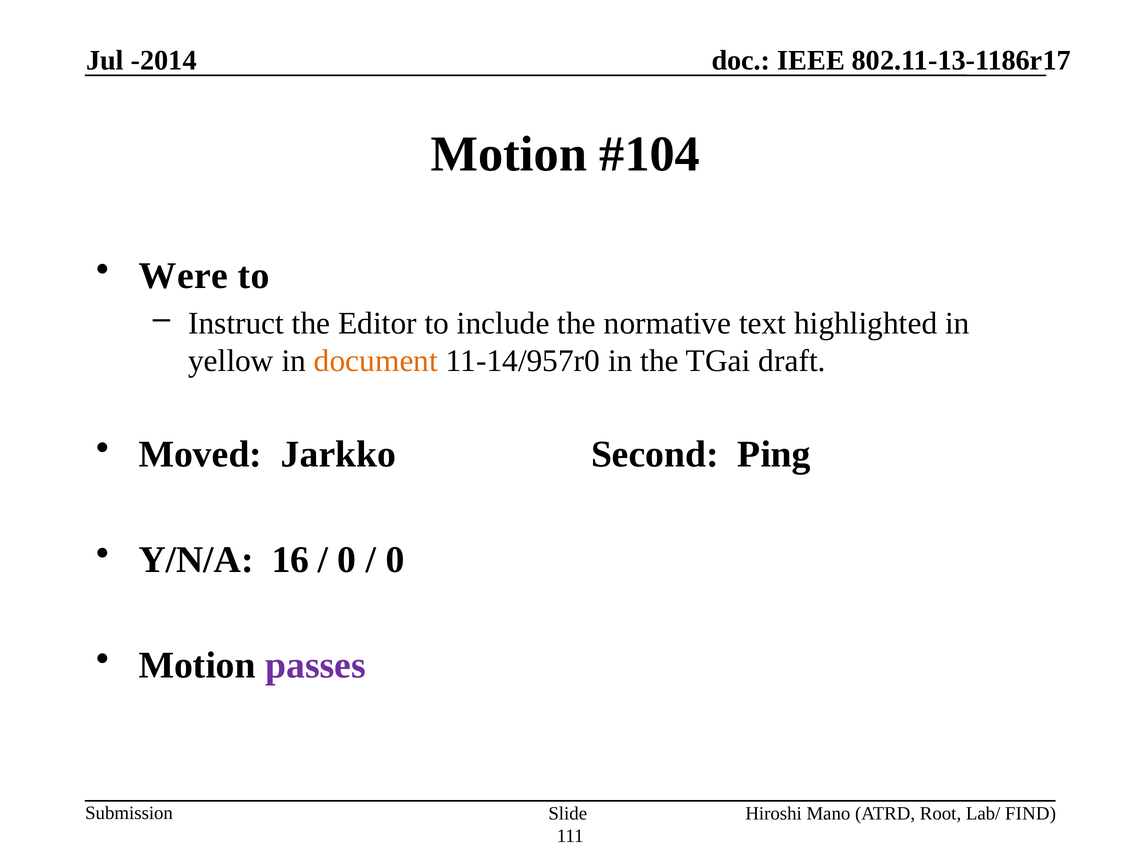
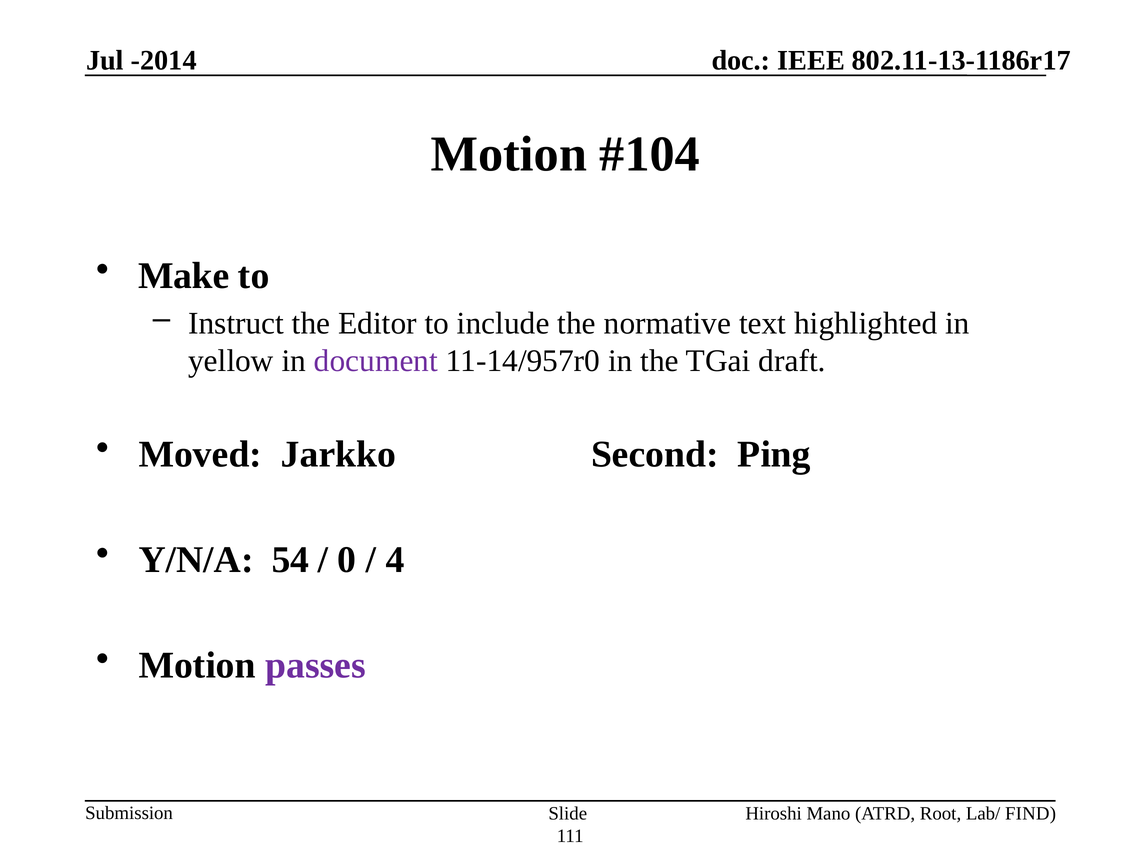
Were: Were -> Make
document colour: orange -> purple
16: 16 -> 54
0 at (395, 560): 0 -> 4
